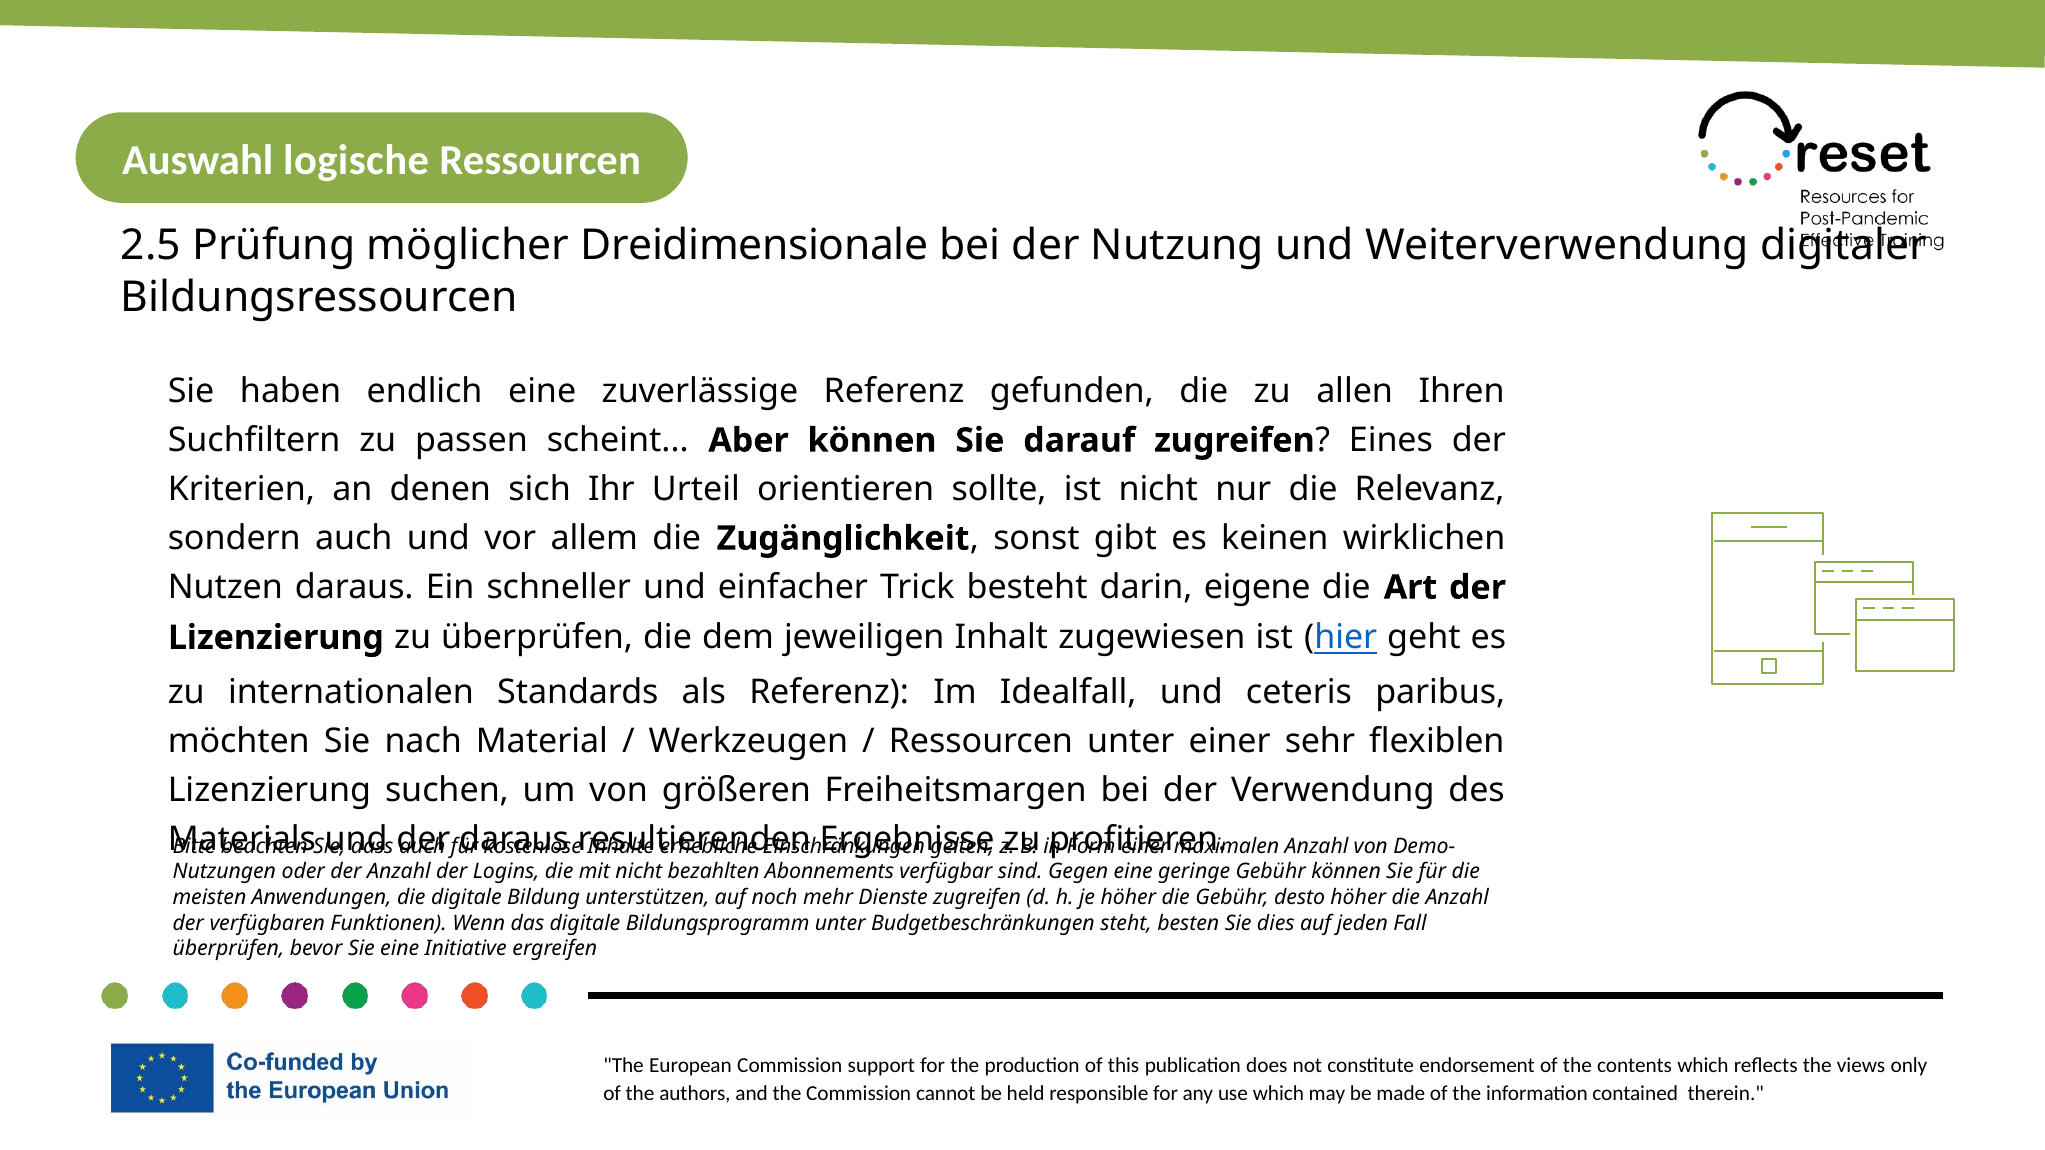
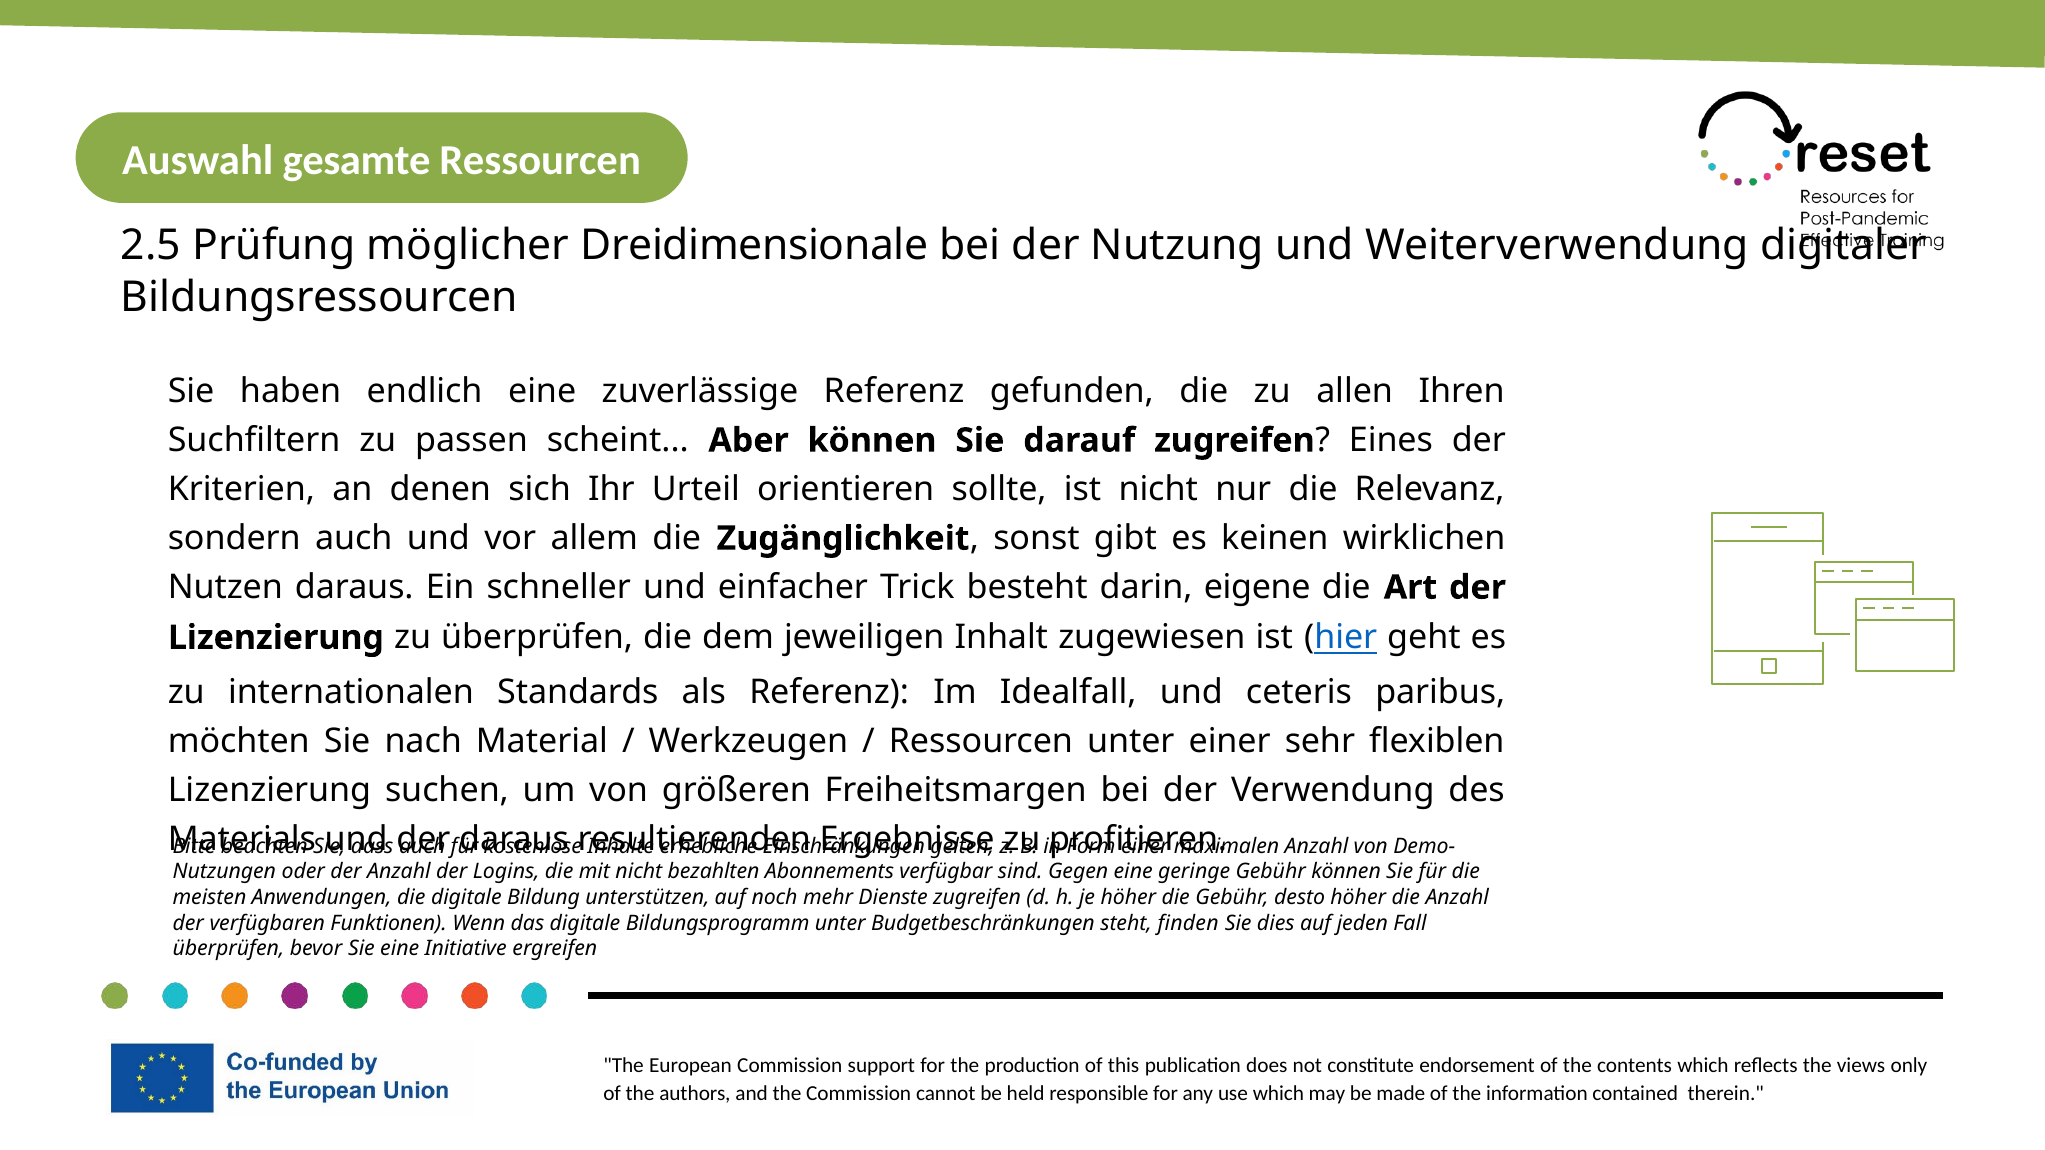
logische: logische -> gesamte
besten: besten -> finden
